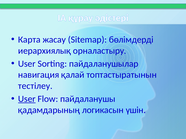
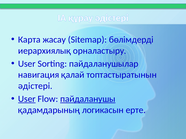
тестілеу at (35, 86): тестілеу -> әдістері
пайдаланушы underline: none -> present
үшін: үшін -> ерте
